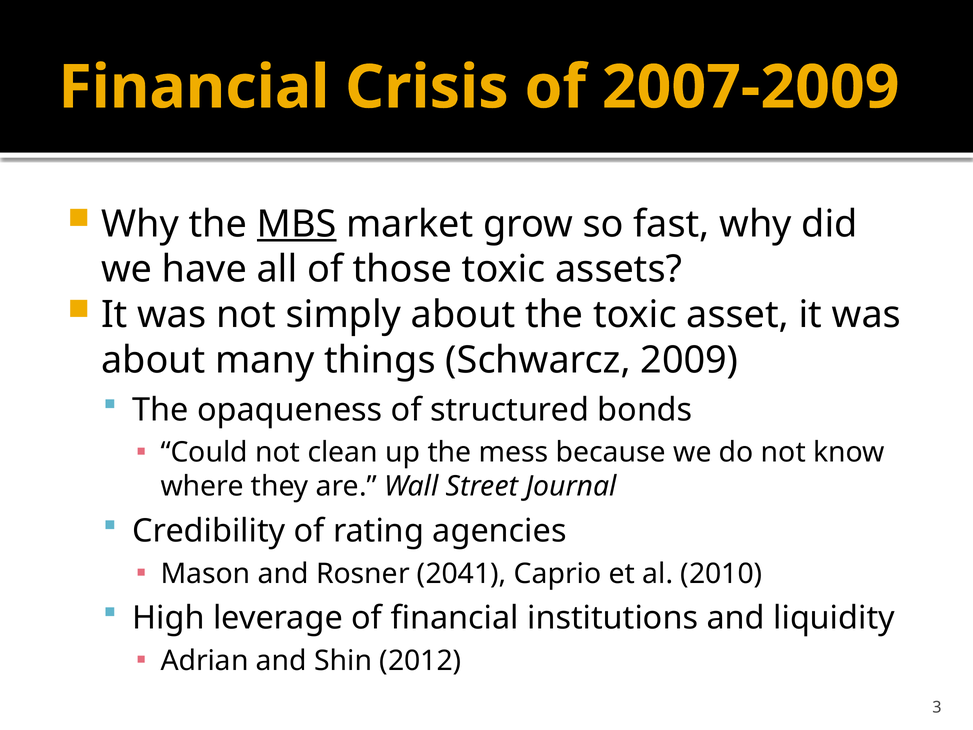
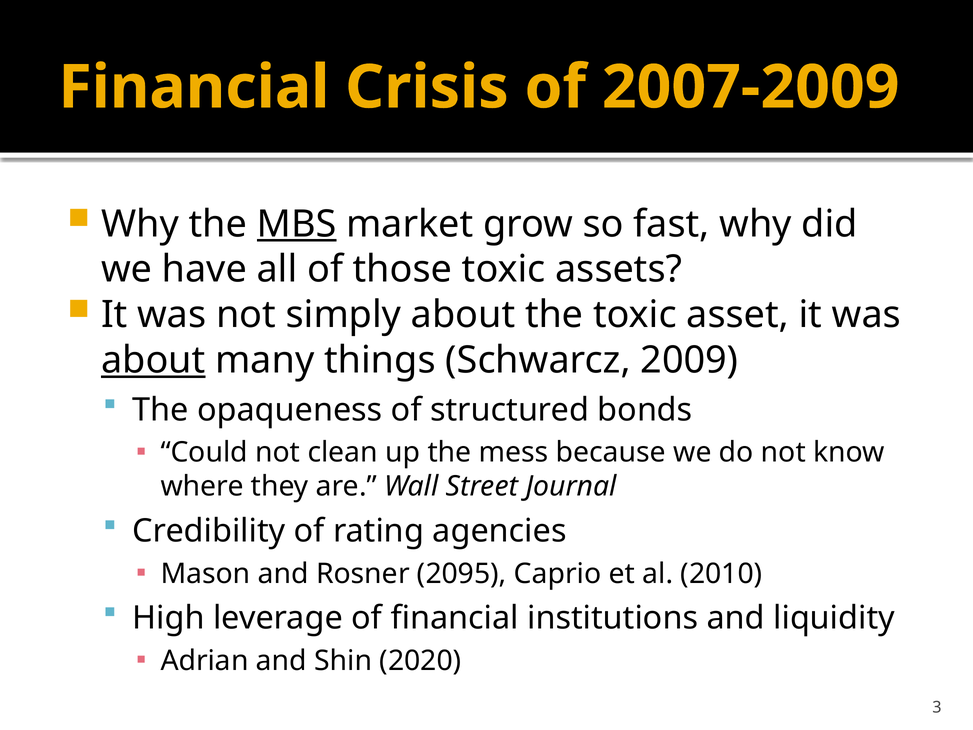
about at (153, 360) underline: none -> present
2041: 2041 -> 2095
2012: 2012 -> 2020
